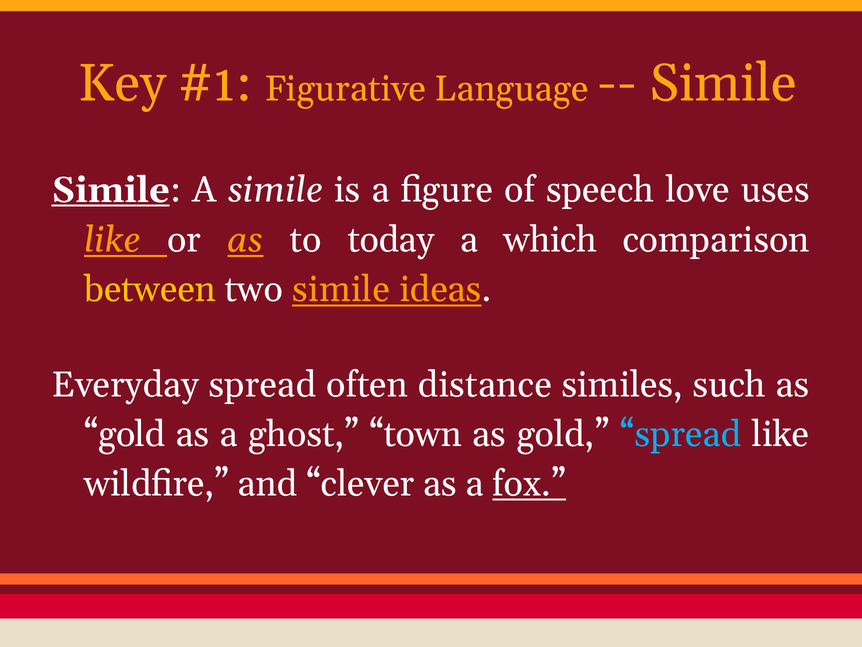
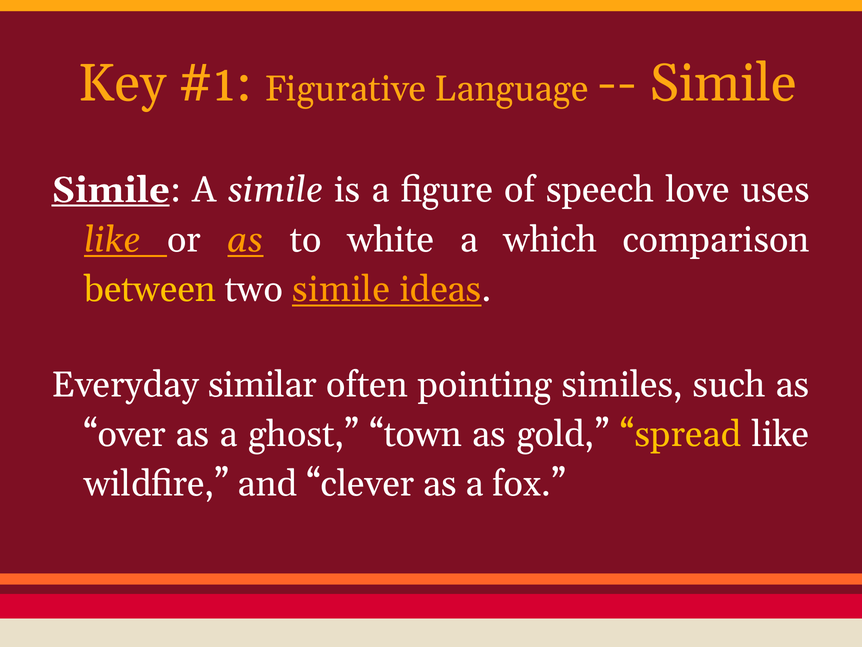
today: today -> white
Everyday spread: spread -> similar
distance: distance -> pointing
gold at (125, 434): gold -> over
spread at (681, 434) colour: light blue -> yellow
fox underline: present -> none
